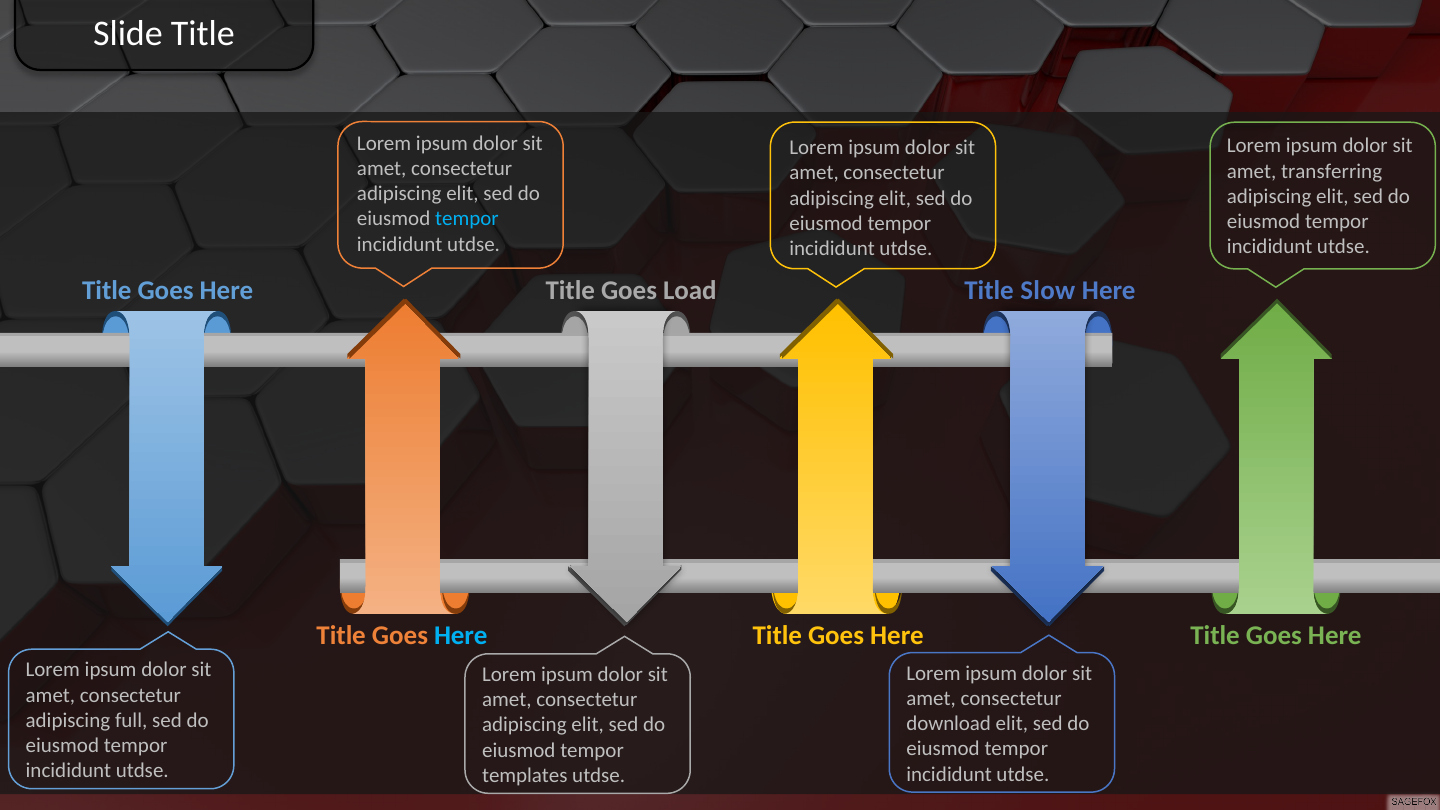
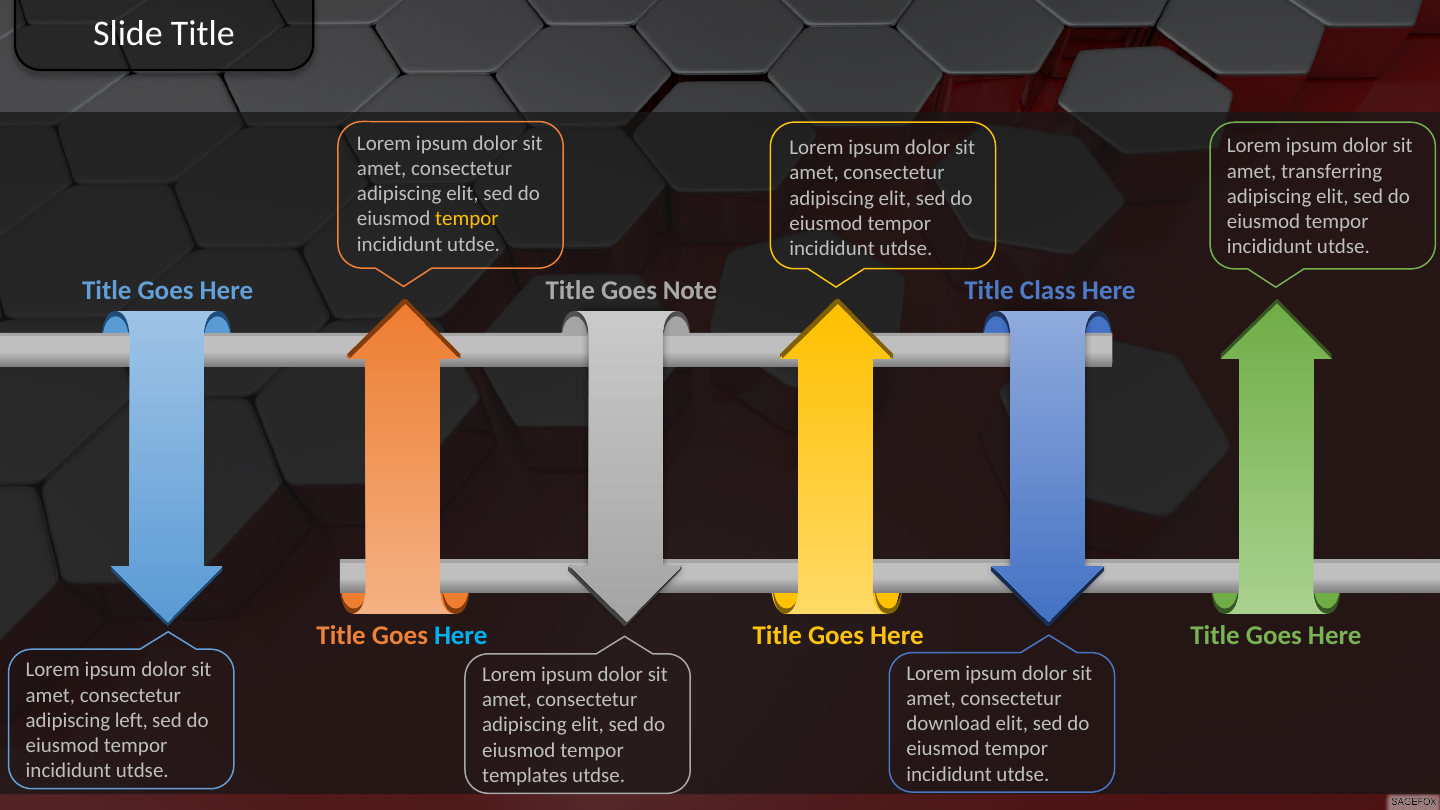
tempor at (467, 219) colour: light blue -> yellow
Slow: Slow -> Class
Load: Load -> Note
full: full -> left
